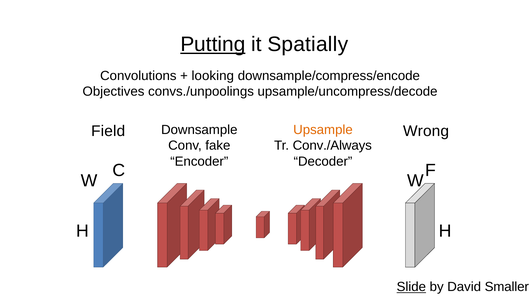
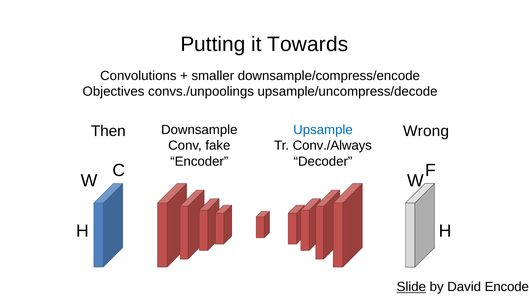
Putting underline: present -> none
Spatially: Spatially -> Towards
looking: looking -> smaller
Upsample colour: orange -> blue
Field: Field -> Then
Smaller: Smaller -> Encode
